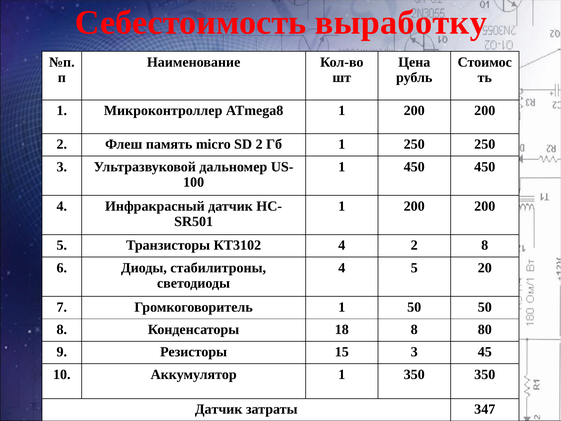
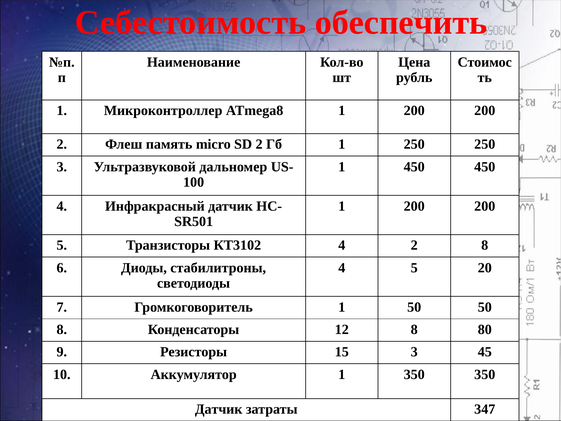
выработку: выработку -> обеспечить
18: 18 -> 12
